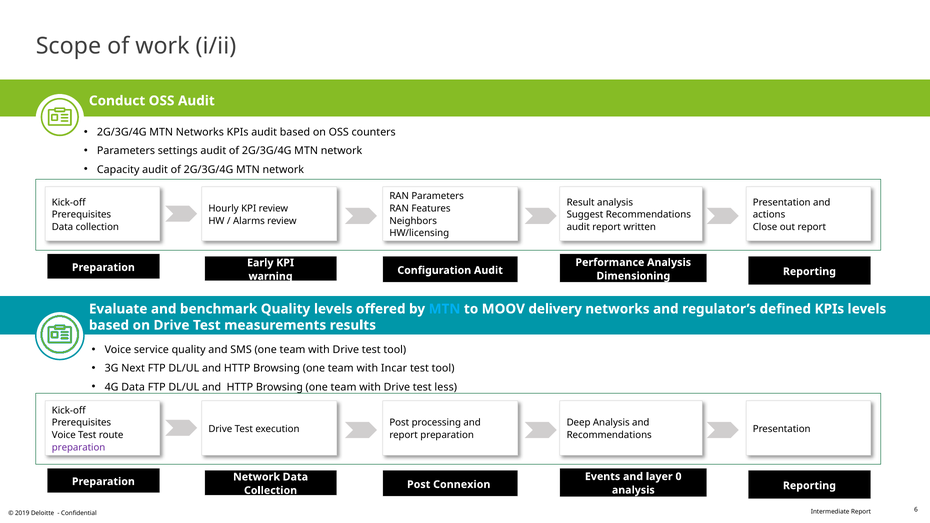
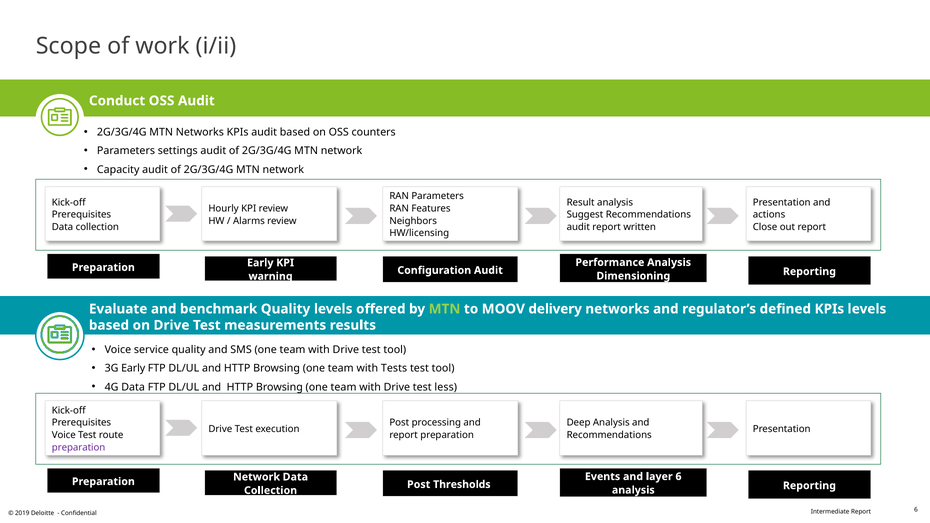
MTN at (445, 309) colour: light blue -> light green
3G Next: Next -> Early
Incar: Incar -> Tests
layer 0: 0 -> 6
Connexion: Connexion -> Thresholds
